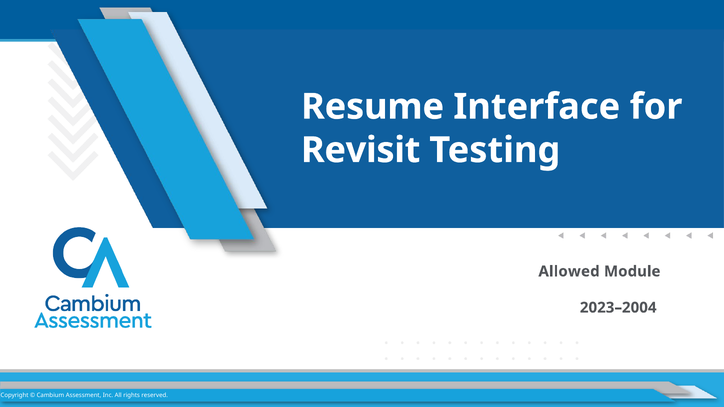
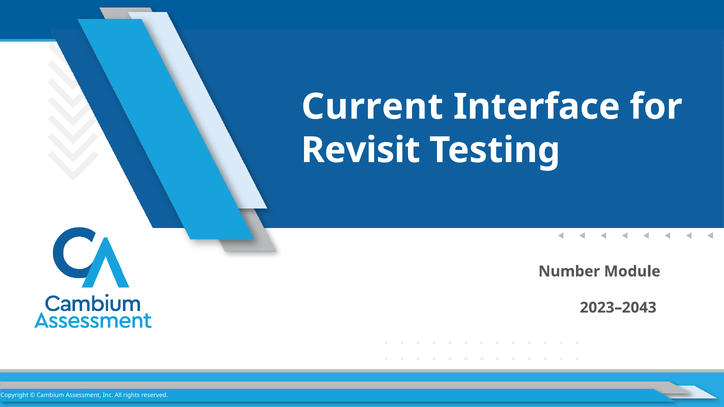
Resume: Resume -> Current
Allowed: Allowed -> Number
2023–2004: 2023–2004 -> 2023–2043
